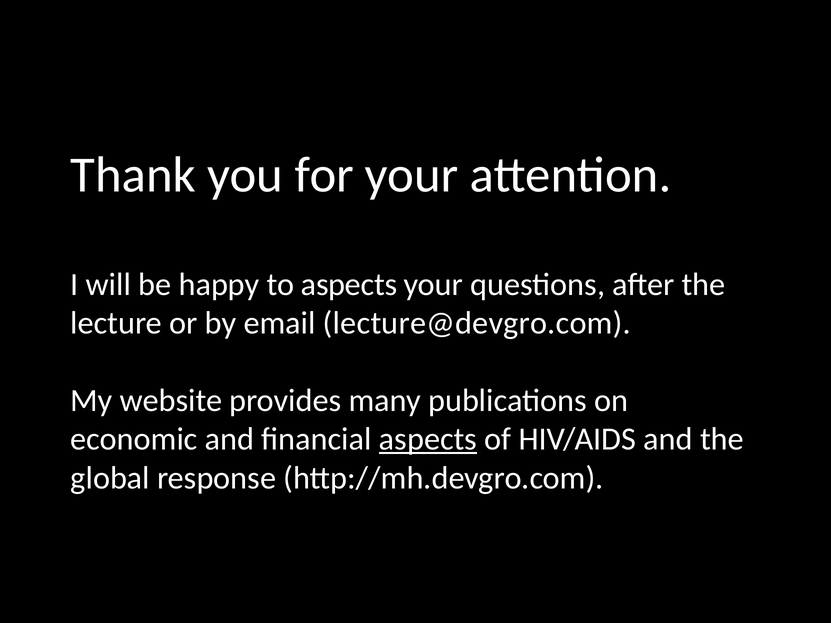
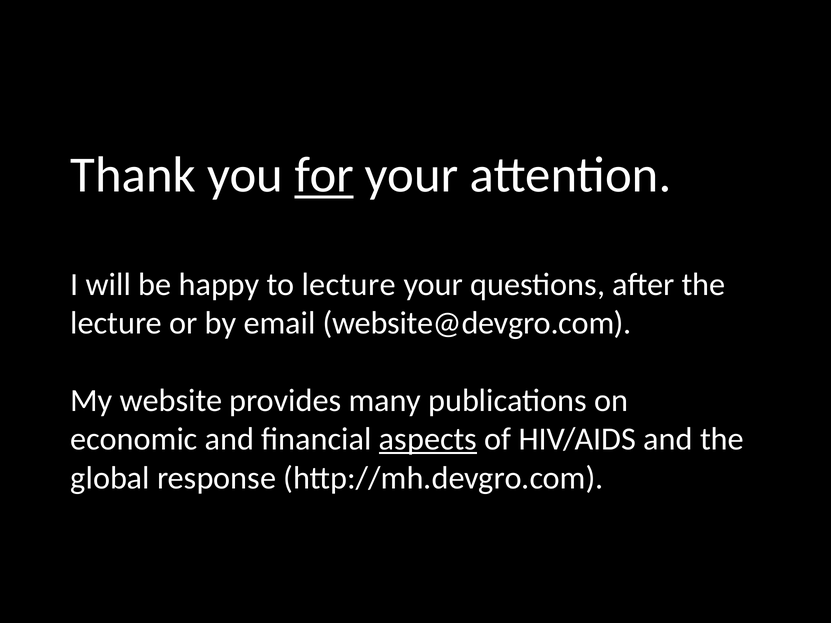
for underline: none -> present
to aspects: aspects -> lecture
lecture@devgro.com: lecture@devgro.com -> website@devgro.com
